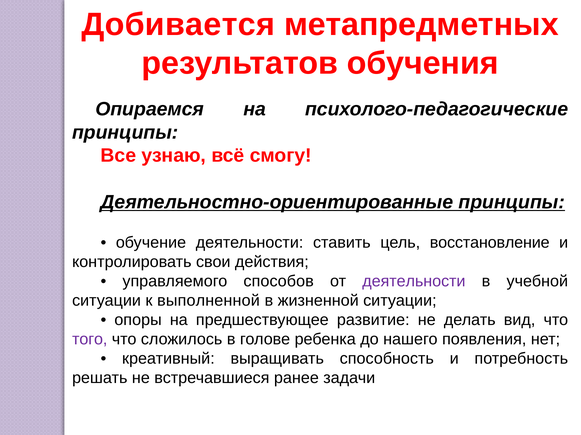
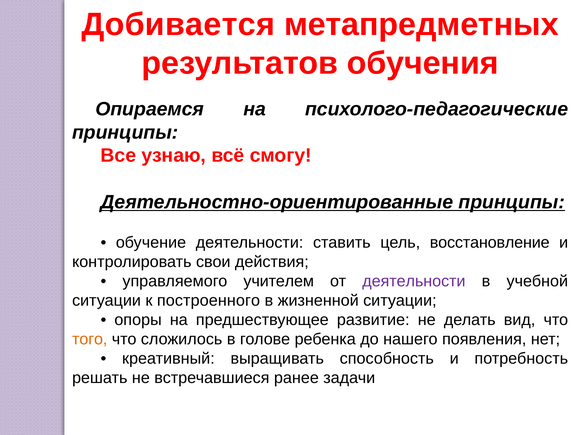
способов: способов -> учителем
выполненной: выполненной -> построенного
того colour: purple -> orange
